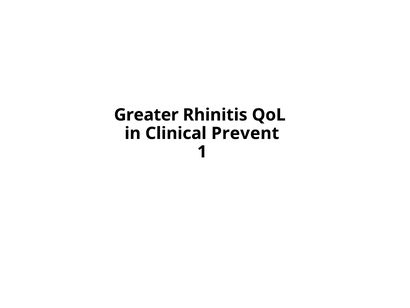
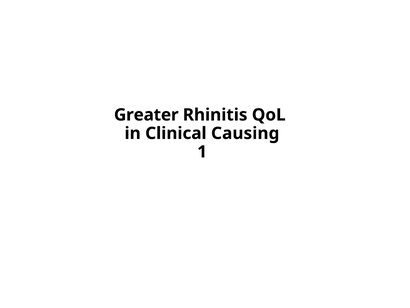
Prevent: Prevent -> Causing
